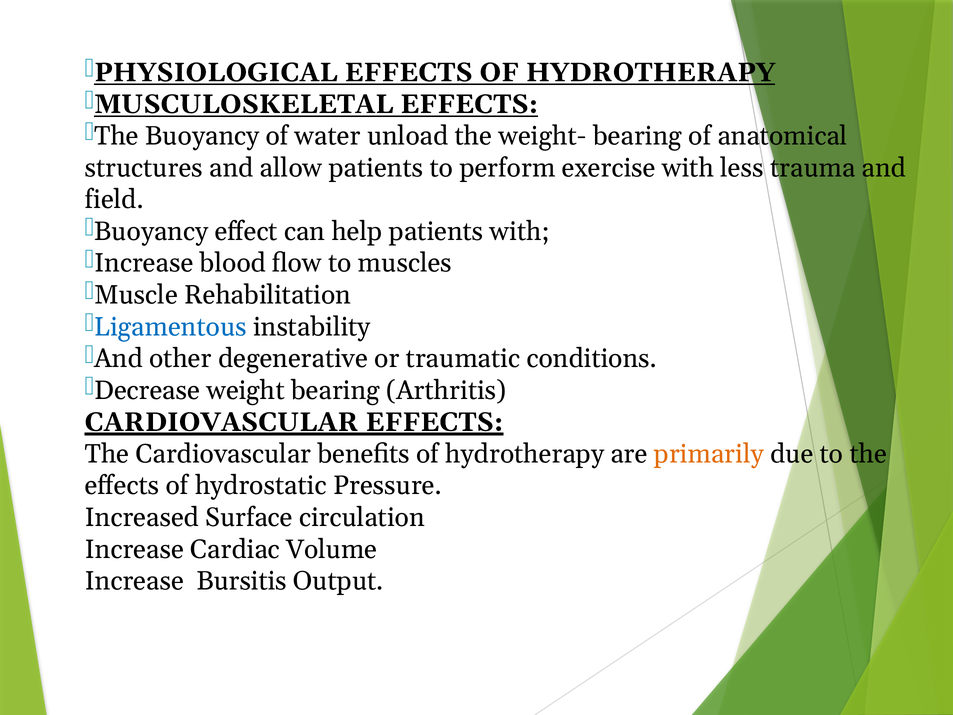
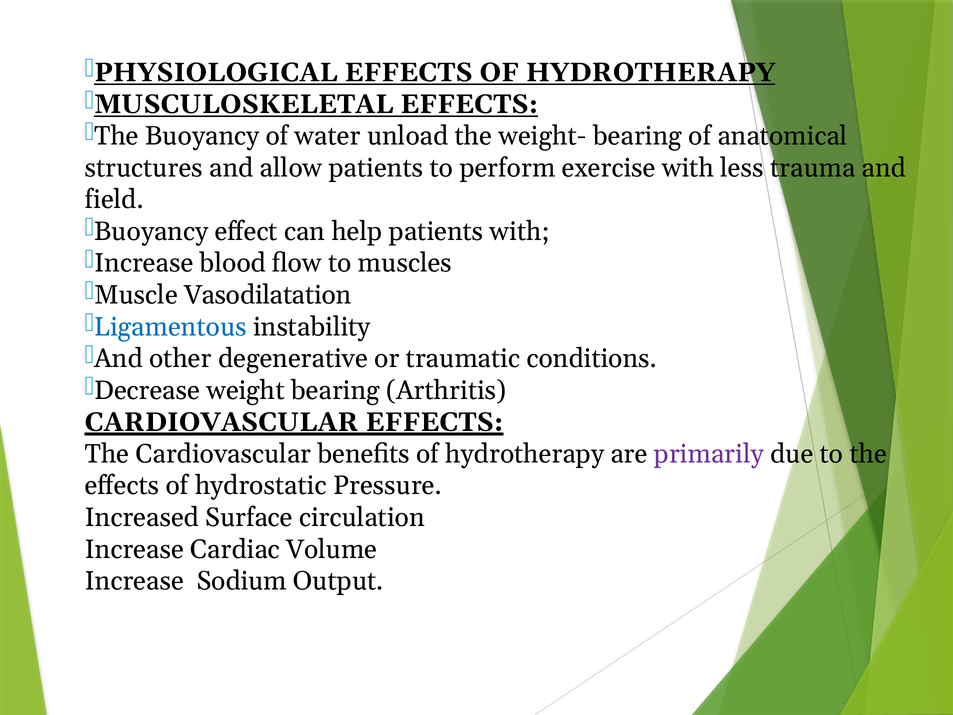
Rehabilitation: Rehabilitation -> Vasodilatation
primarily colour: orange -> purple
Bursitis: Bursitis -> Sodium
